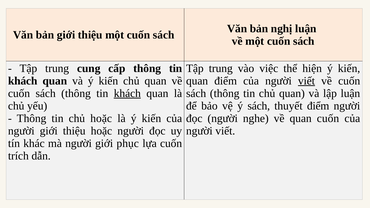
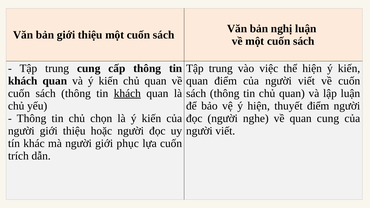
viết at (306, 81) underline: present -> none
ý sách: sách -> hiện
chủ hoặc: hoặc -> chọn
quan cuốn: cuốn -> cung
